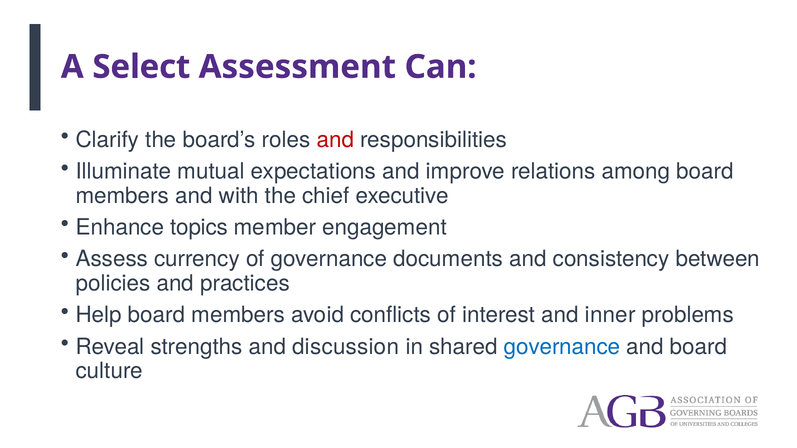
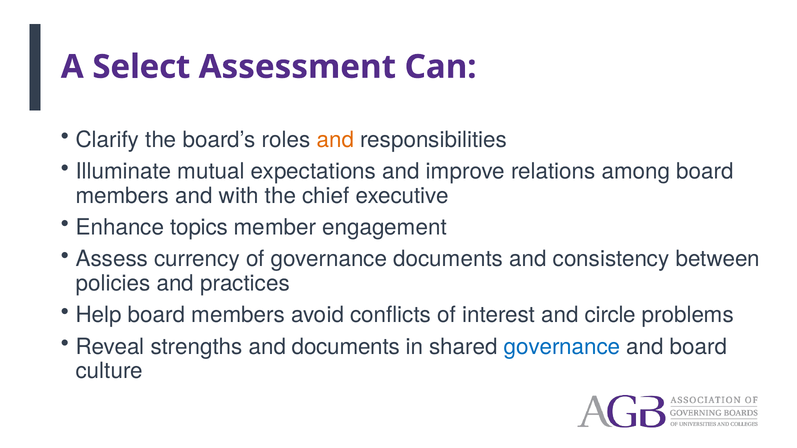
and at (335, 140) colour: red -> orange
inner: inner -> circle
and discussion: discussion -> documents
